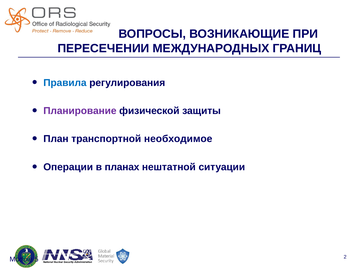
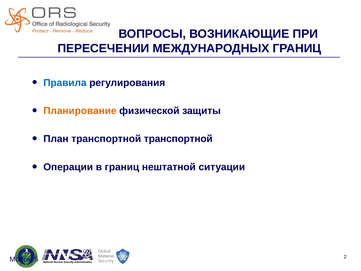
Планирование colour: purple -> orange
транспортной необходимое: необходимое -> транспортной
в планах: планах -> границ
